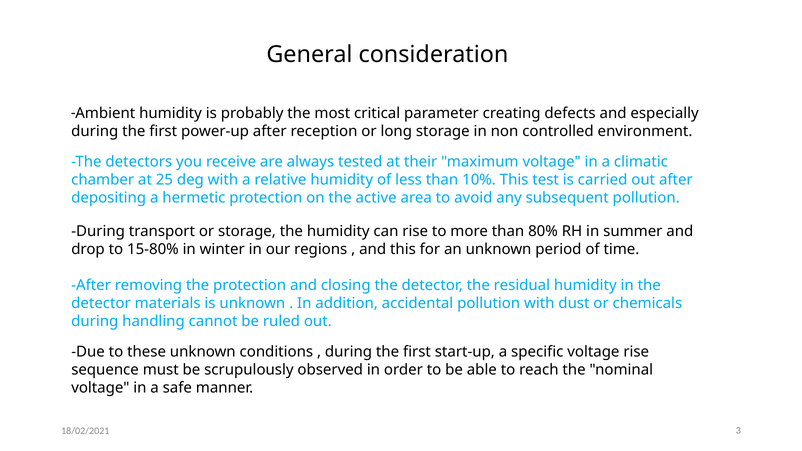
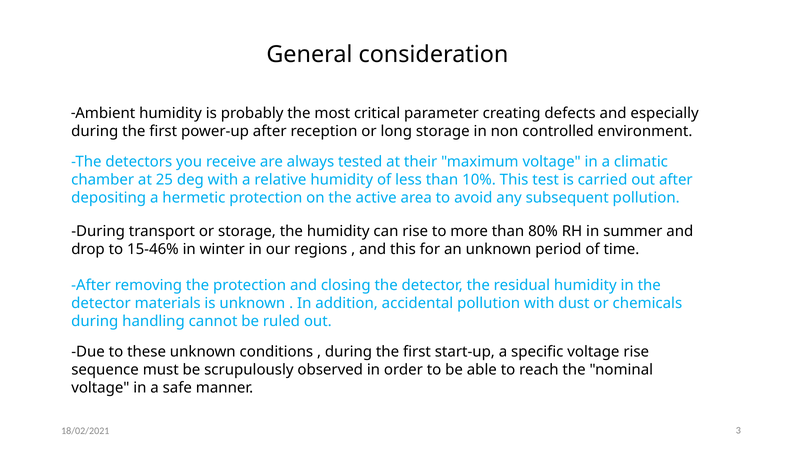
15-80%: 15-80% -> 15-46%
